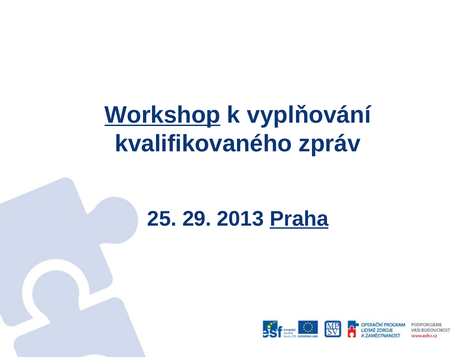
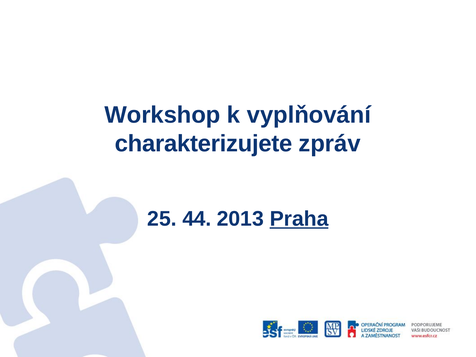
Workshop underline: present -> none
kvalifikovaného: kvalifikovaného -> charakterizujete
29: 29 -> 44
